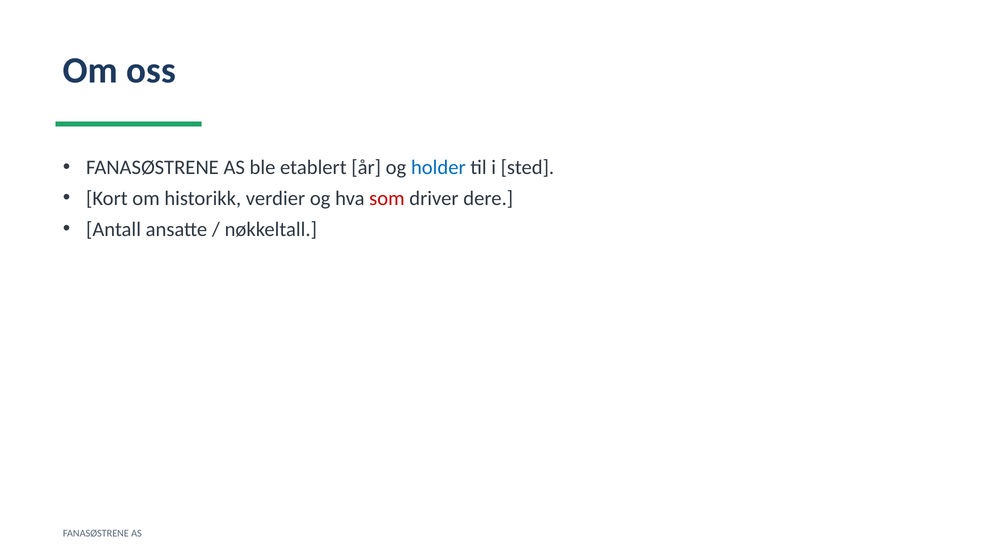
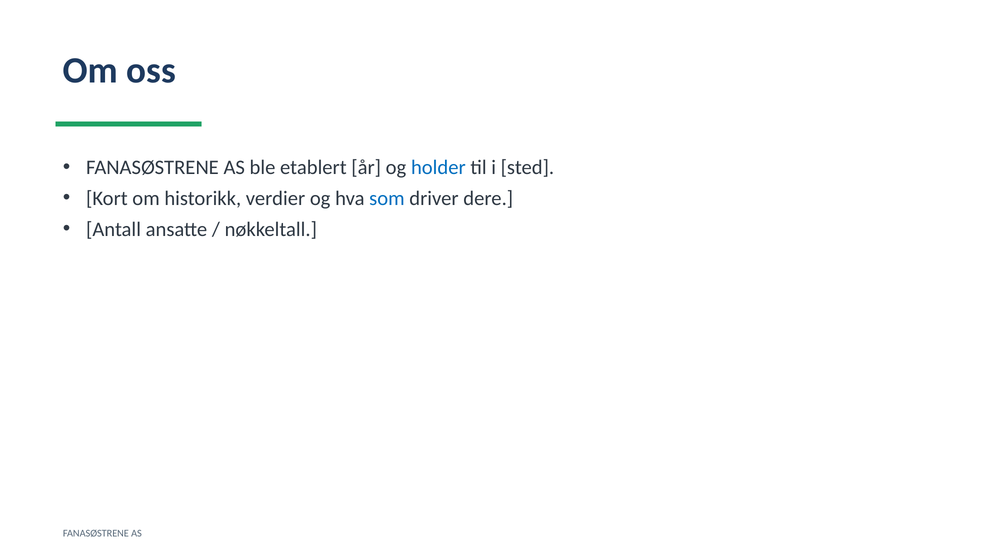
som colour: red -> blue
